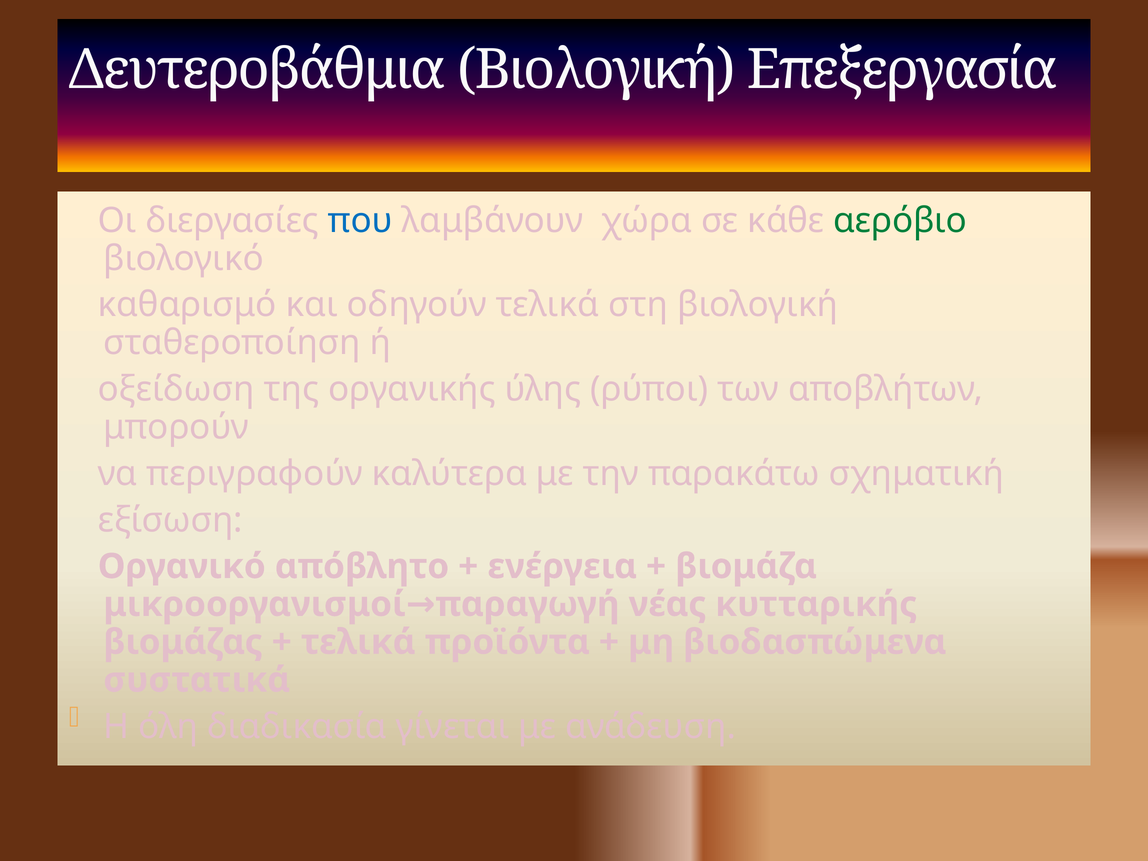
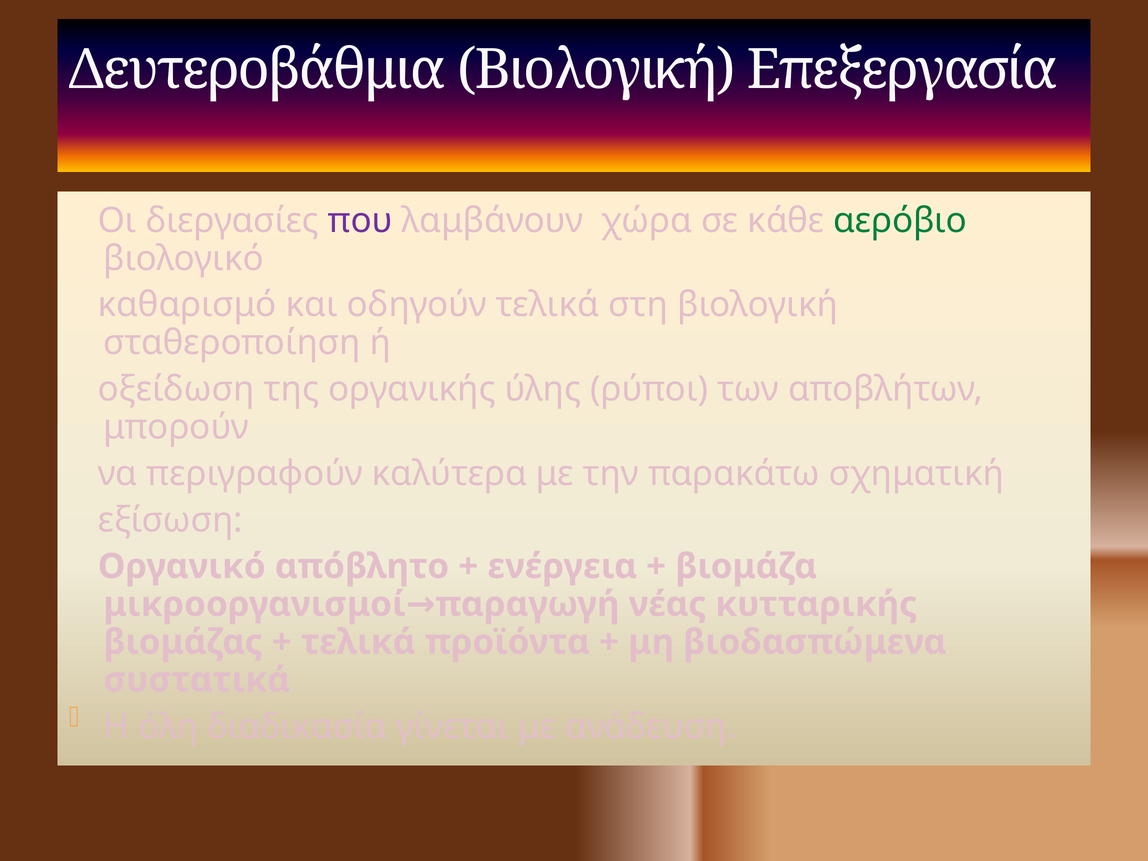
που colour: blue -> purple
